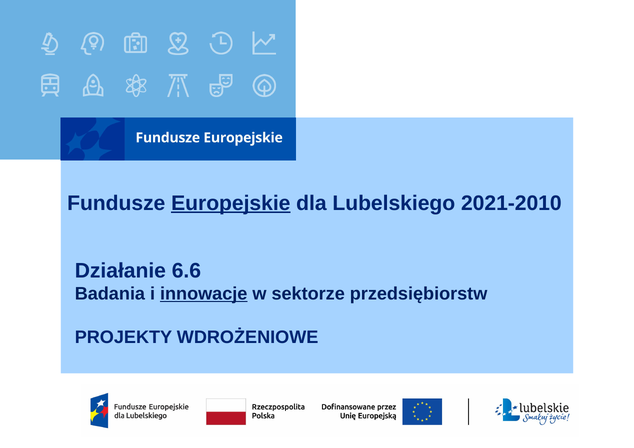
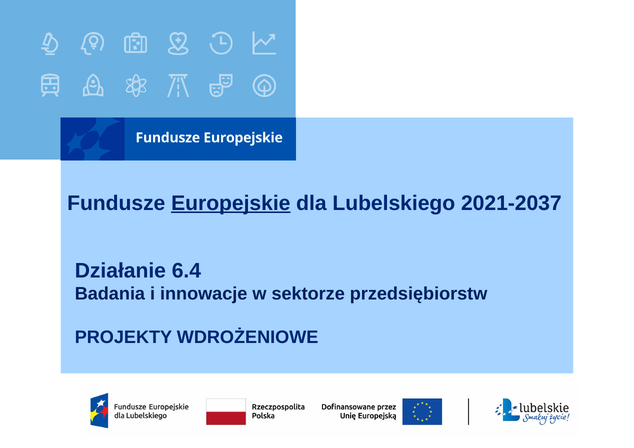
2021-2010: 2021-2010 -> 2021-2037
6.6: 6.6 -> 6.4
innowacje underline: present -> none
